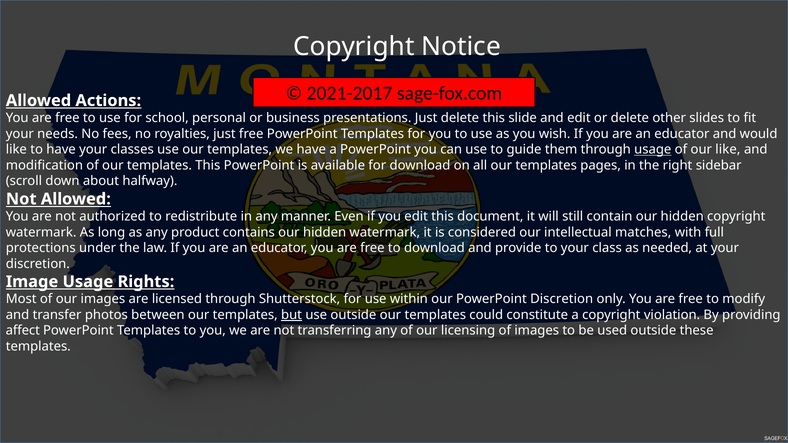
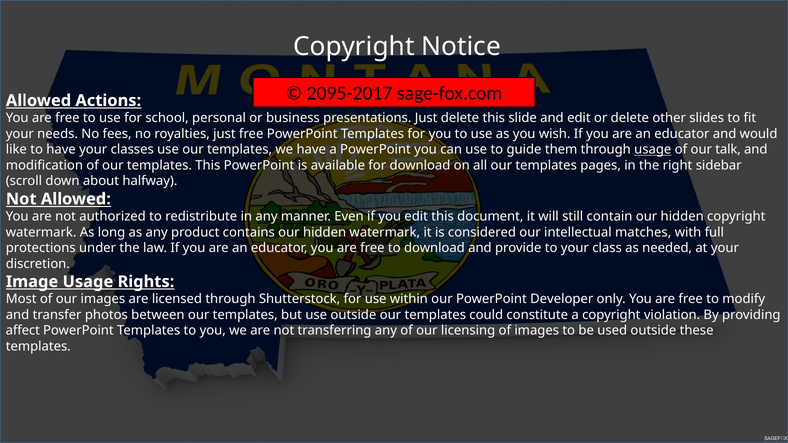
2021-2017: 2021-2017 -> 2095-2017
our like: like -> talk
PowerPoint Discretion: Discretion -> Developer
but underline: present -> none
